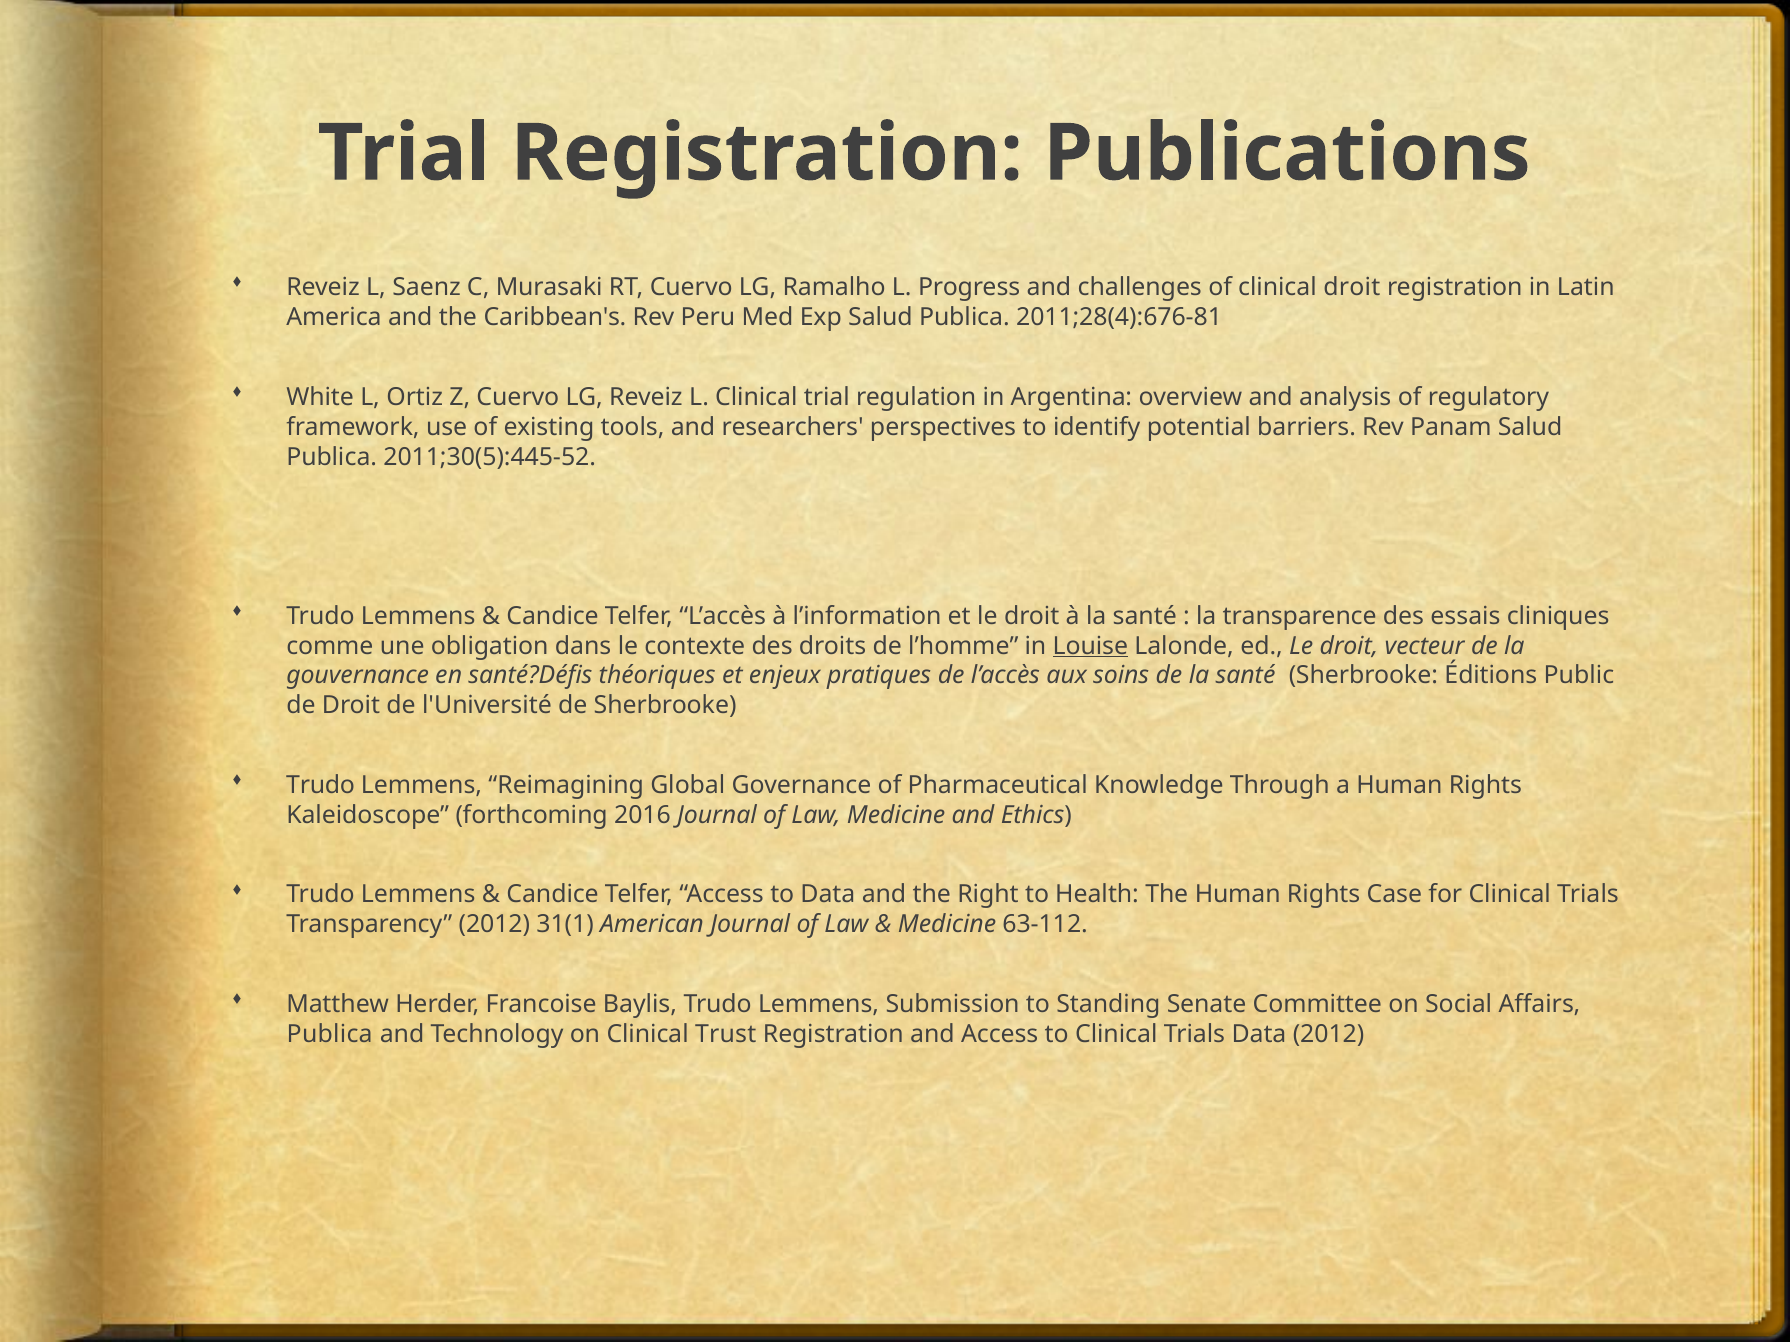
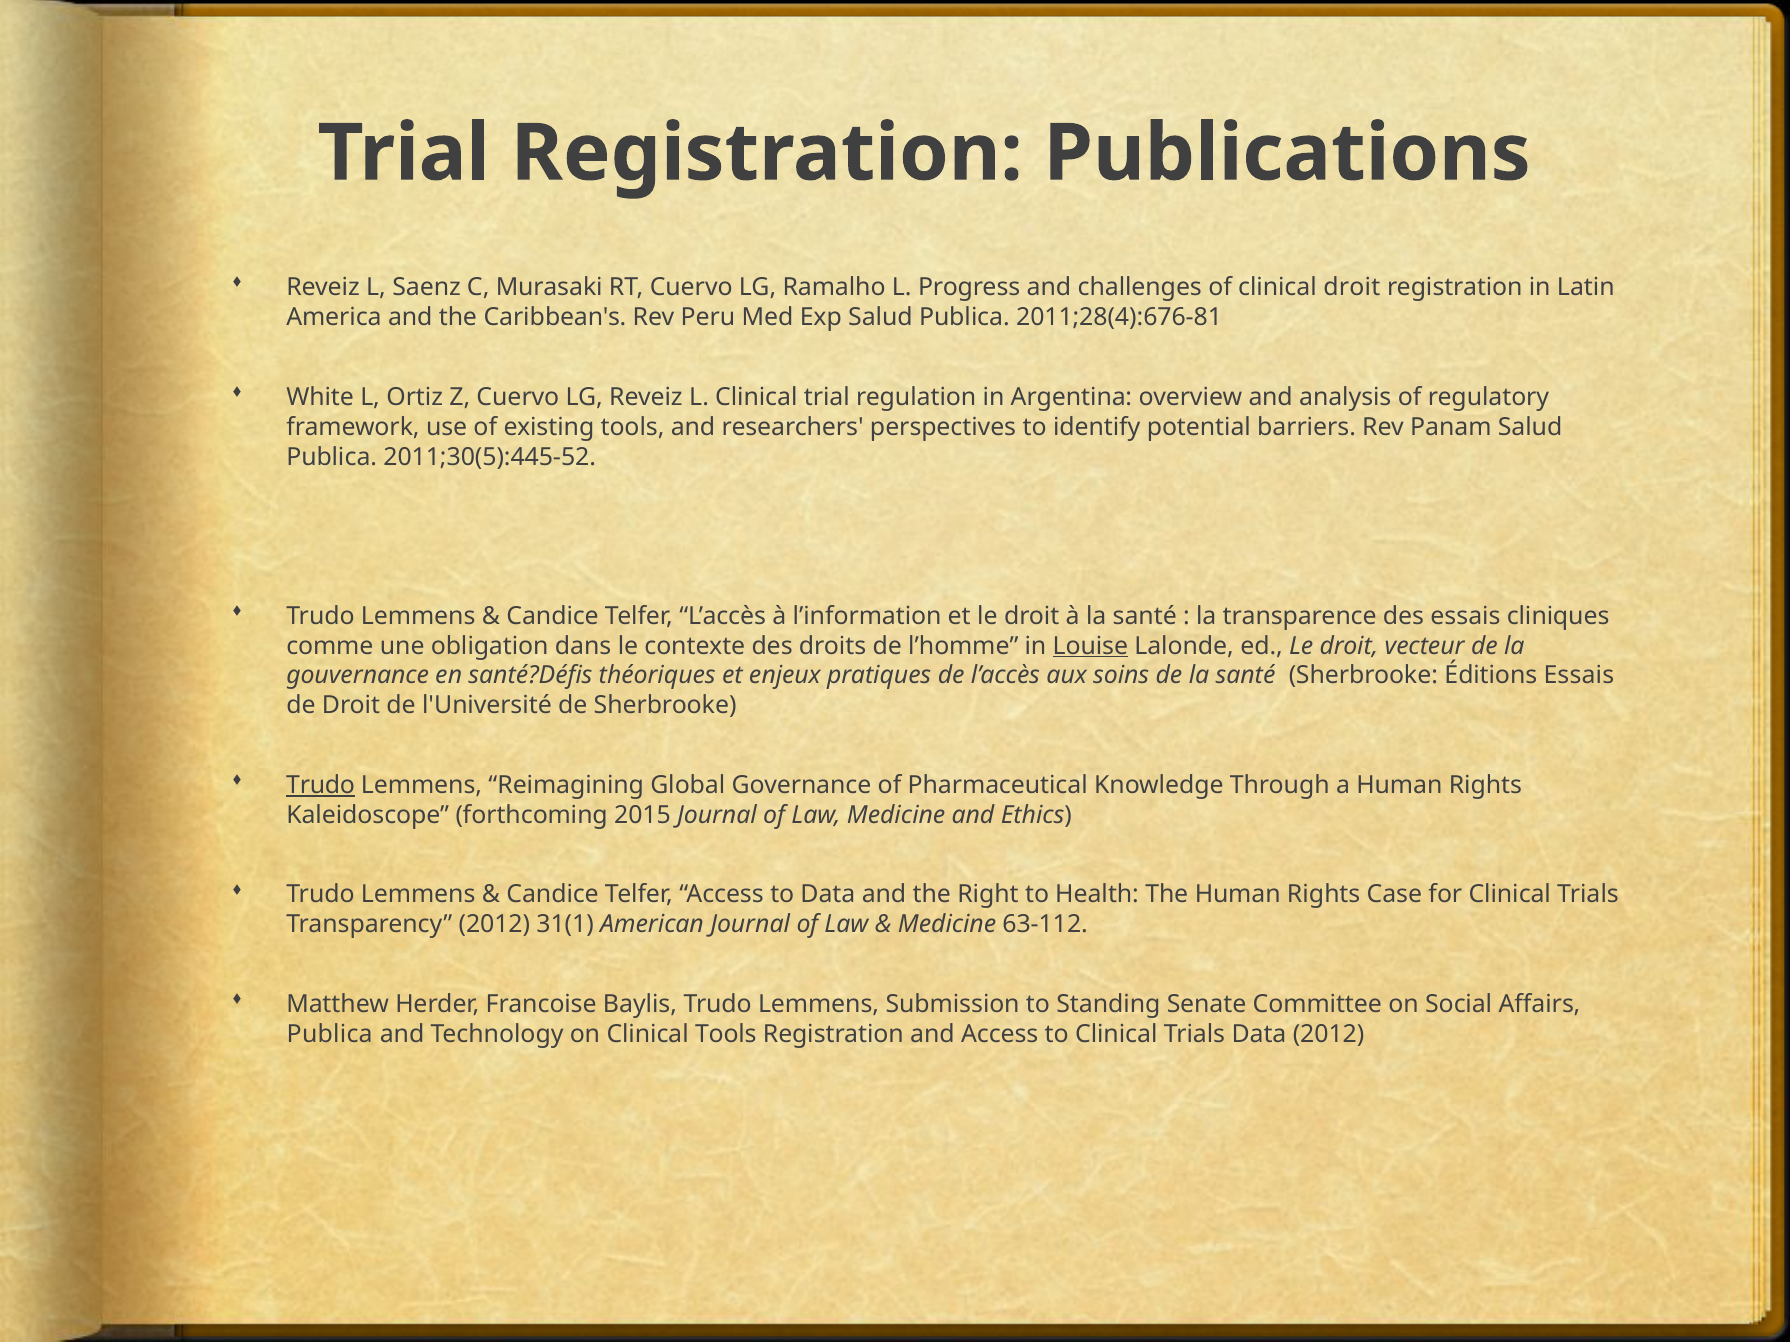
Éditions Public: Public -> Essais
Trudo at (321, 786) underline: none -> present
2016: 2016 -> 2015
Clinical Trust: Trust -> Tools
